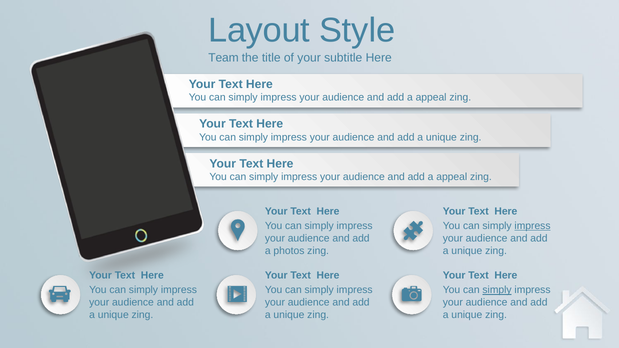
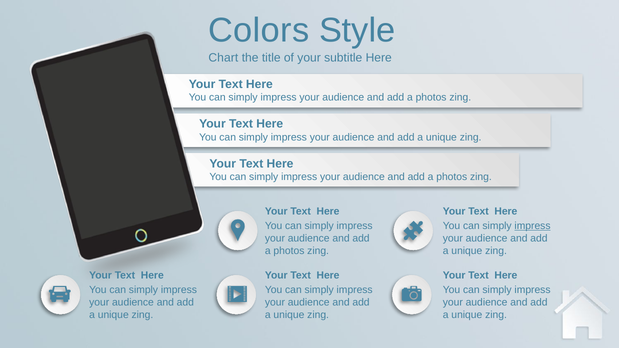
Layout: Layout -> Colors
Team: Team -> Chart
appeal at (431, 98): appeal -> photos
appeal at (452, 177): appeal -> photos
simply at (497, 290) underline: present -> none
